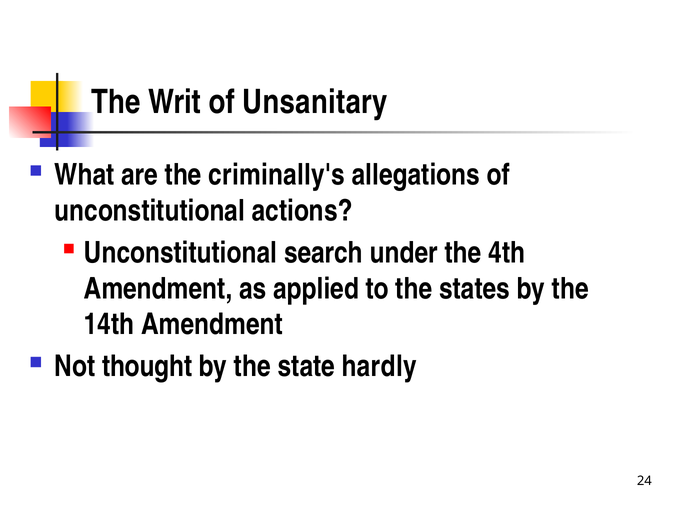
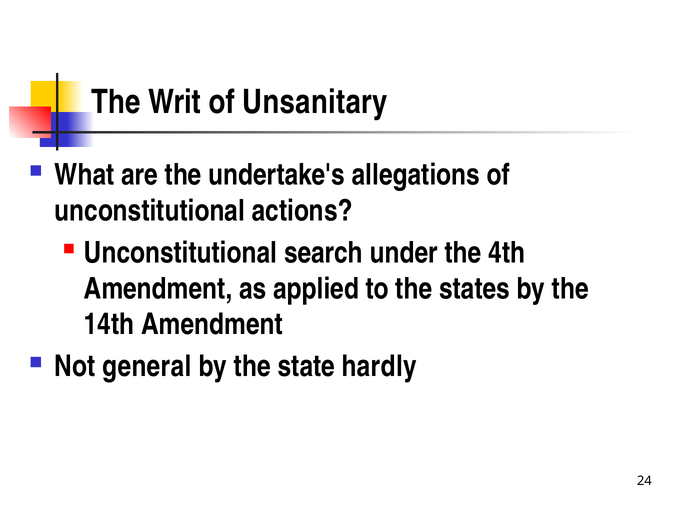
criminally's: criminally's -> undertake's
thought: thought -> general
